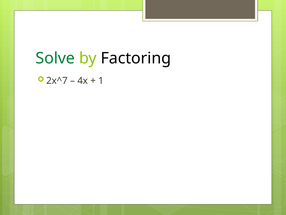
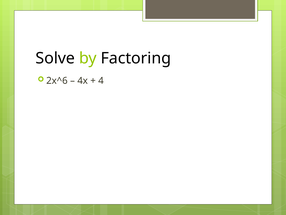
Solve colour: green -> black
2x^7: 2x^7 -> 2x^6
1: 1 -> 4
